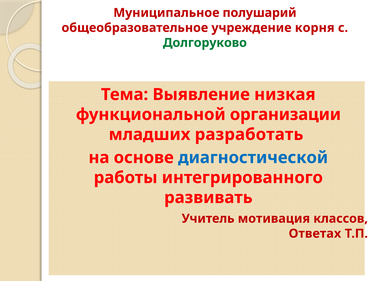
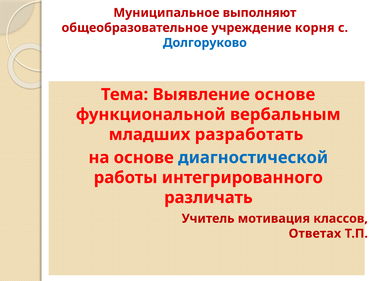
полушарий: полушарий -> выполняют
Долгоруково colour: green -> blue
Выявление низкая: низкая -> основе
организации: организации -> вербальным
развивать: развивать -> различать
